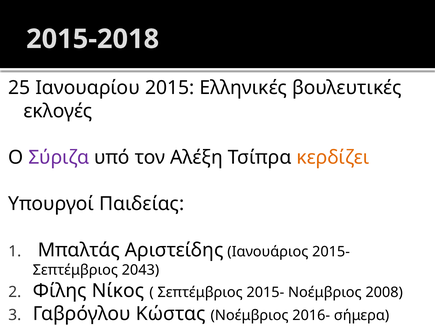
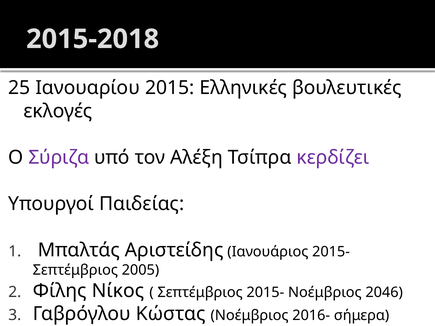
κερδίζει colour: orange -> purple
2043: 2043 -> 2005
2008: 2008 -> 2046
